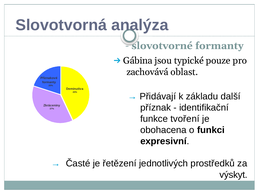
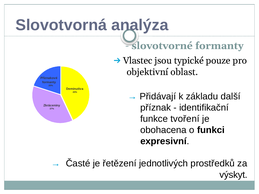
Gábina: Gábina -> Vlastec
zachovává: zachovává -> objektivní
